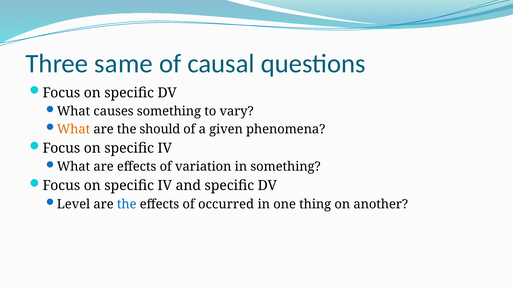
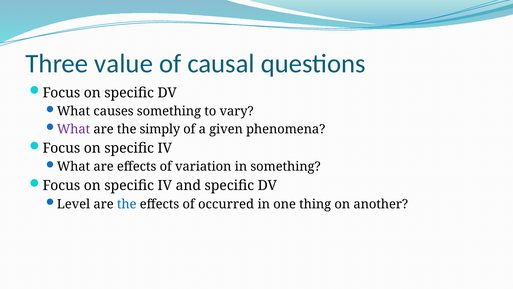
same: same -> value
What at (74, 129) colour: orange -> purple
should: should -> simply
